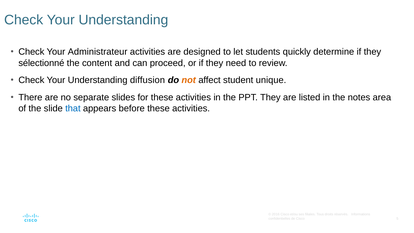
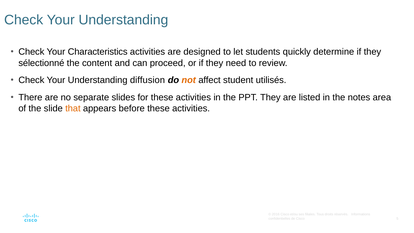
Administrateur: Administrateur -> Characteristics
unique: unique -> utilisés
that colour: blue -> orange
